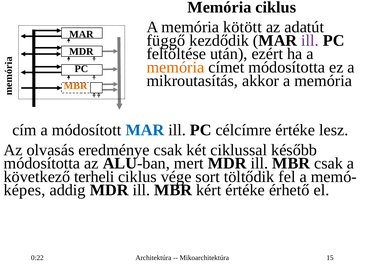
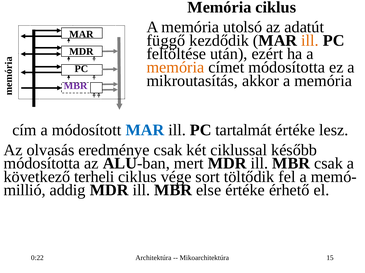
kötött: kötött -> utolsó
ill at (310, 41) colour: purple -> orange
MBR at (76, 86) colour: orange -> purple
célcímre: célcímre -> tartalmát
képes: képes -> millió
kért: kért -> else
